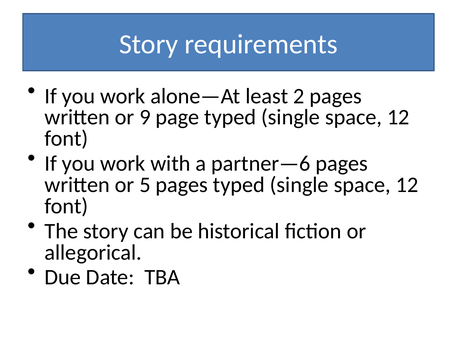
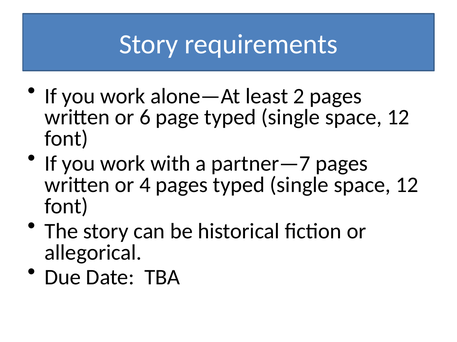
9: 9 -> 6
partner—6: partner—6 -> partner—7
5: 5 -> 4
